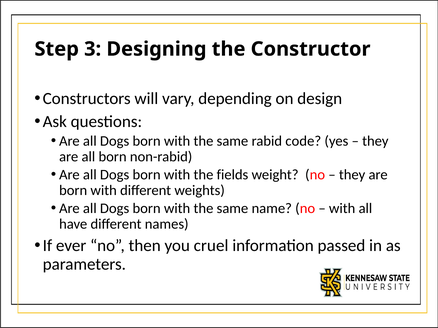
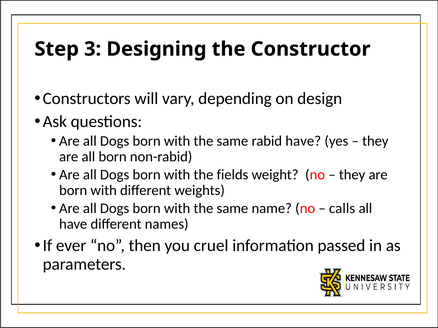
rabid code: code -> have
with at (342, 209): with -> calls
